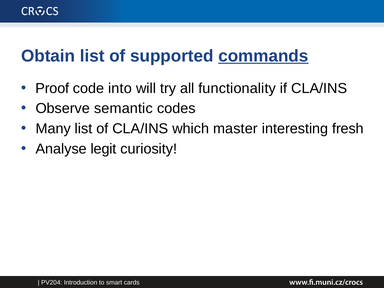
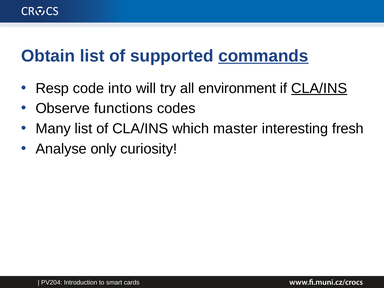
Proof: Proof -> Resp
functionality: functionality -> environment
CLA/INS at (319, 88) underline: none -> present
semantic: semantic -> functions
legit: legit -> only
